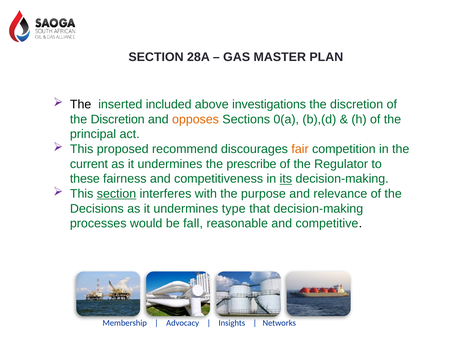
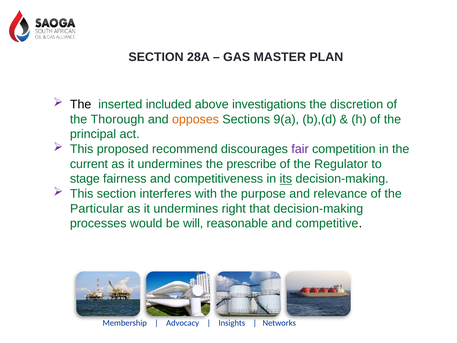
Discretion at (118, 119): Discretion -> Thorough
0(a: 0(a -> 9(a
fair colour: orange -> purple
these: these -> stage
section at (116, 194) underline: present -> none
Decisions: Decisions -> Particular
type: type -> right
fall: fall -> will
